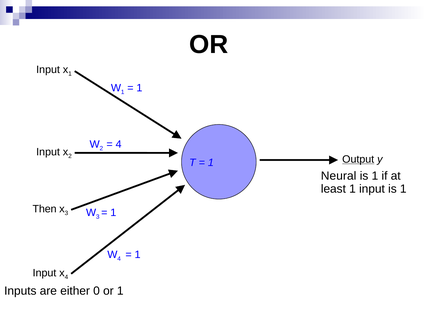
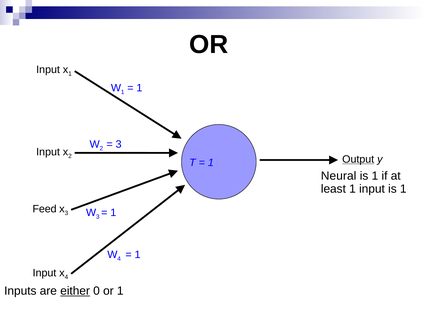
4 at (119, 144): 4 -> 3
Then: Then -> Feed
either underline: none -> present
